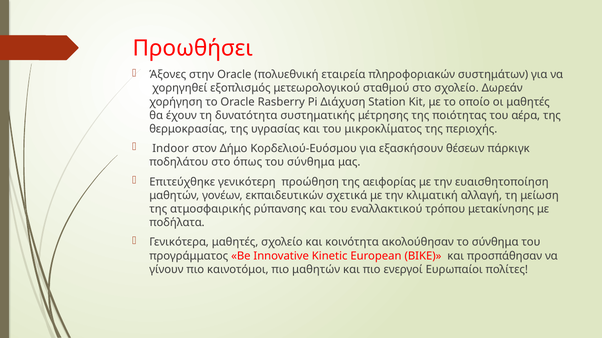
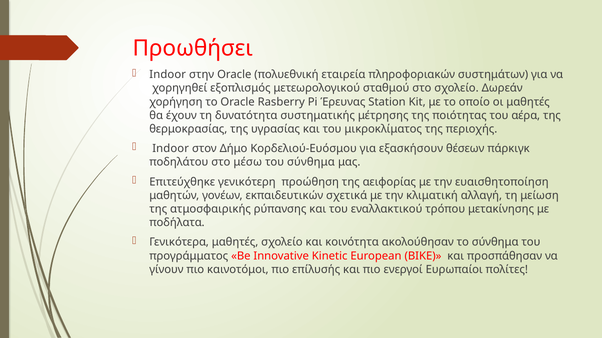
Άξονες at (168, 75): Άξονες -> Indoor
Διάχυση: Διάχυση -> Έρευνας
όπως: όπως -> μέσω
πιο μαθητών: μαθητών -> επίλυσής
